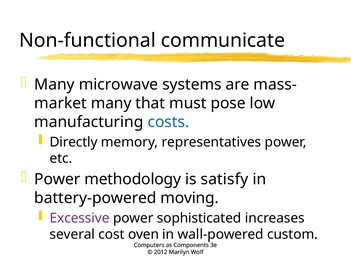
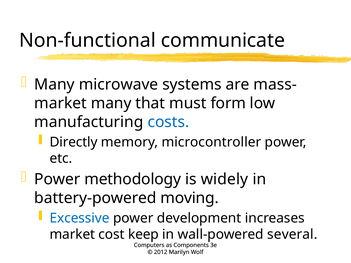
pose: pose -> form
representatives: representatives -> microcontroller
satisfy: satisfy -> widely
Excessive colour: purple -> blue
sophisticated: sophisticated -> development
several at (72, 235): several -> market
oven: oven -> keep
custom: custom -> several
